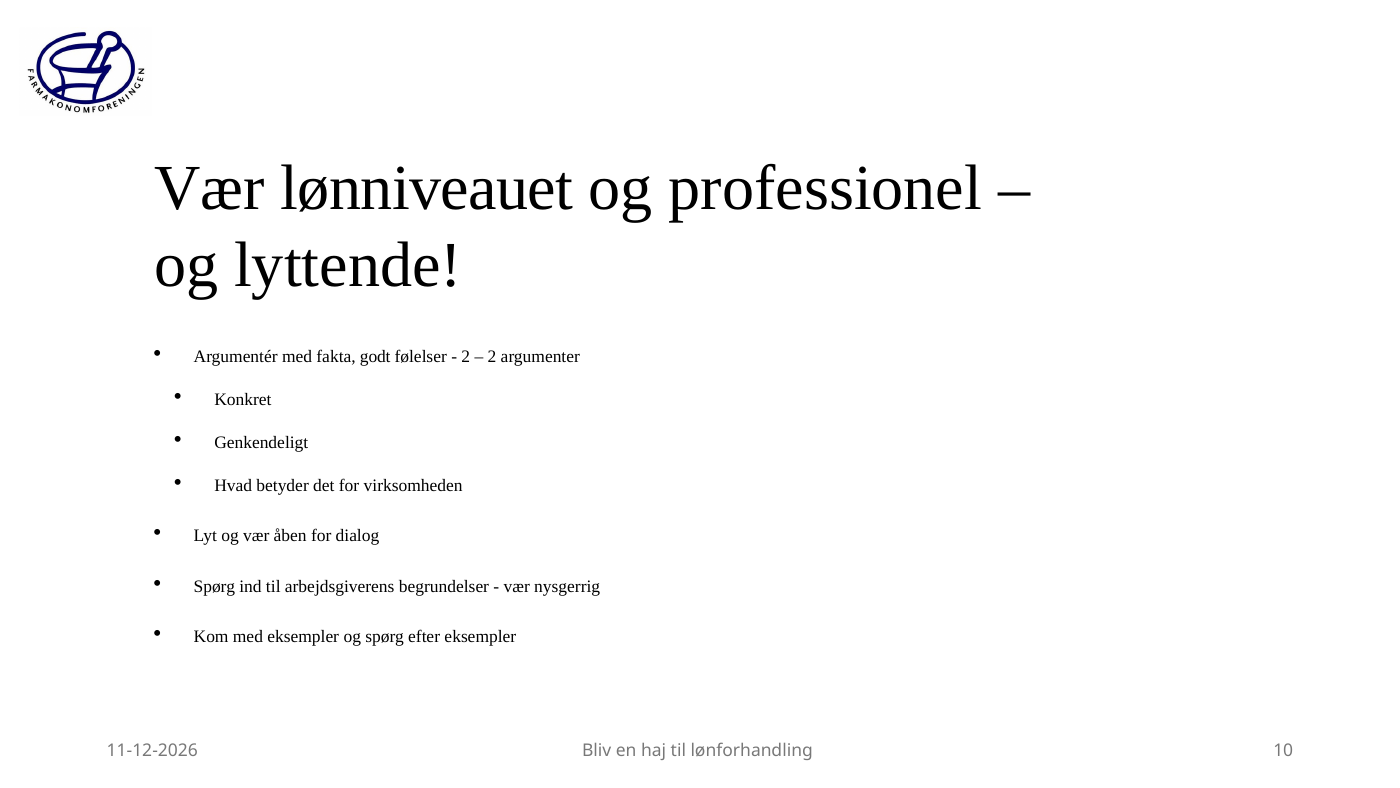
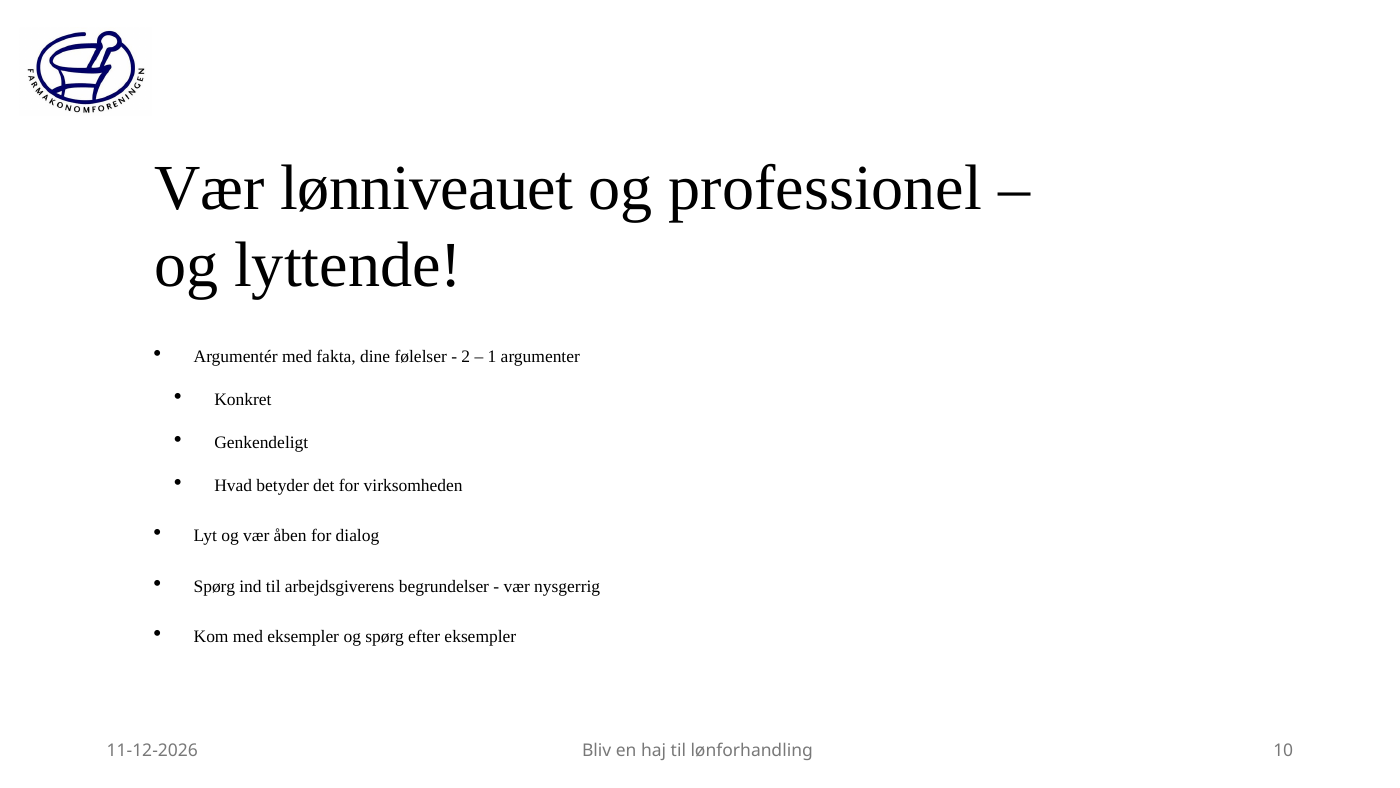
godt: godt -> dine
2 at (492, 356): 2 -> 1
